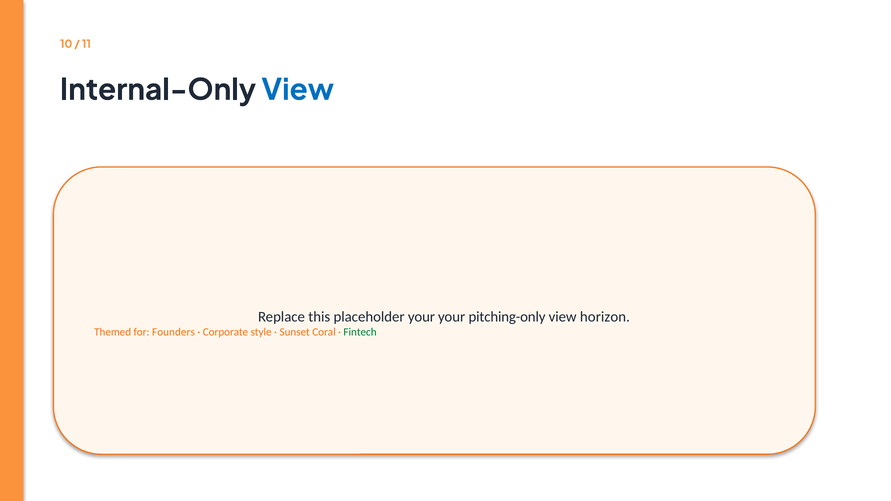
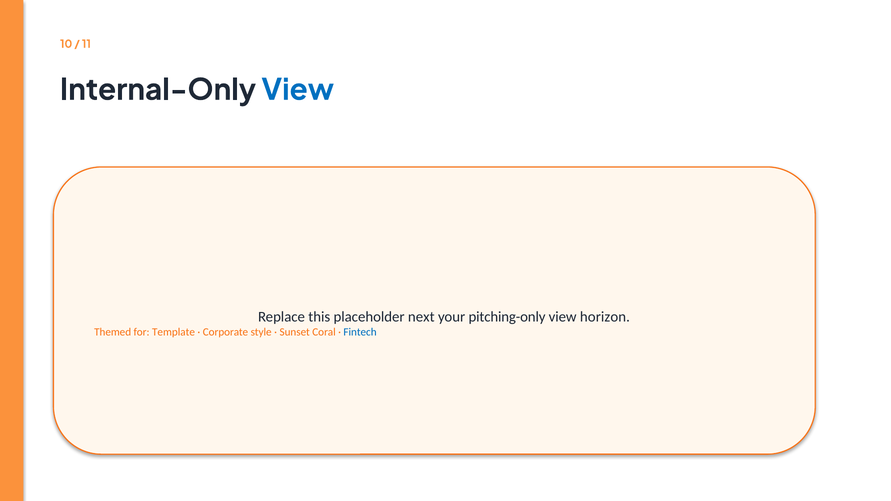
placeholder your: your -> next
Founders: Founders -> Template
Fintech colour: green -> blue
